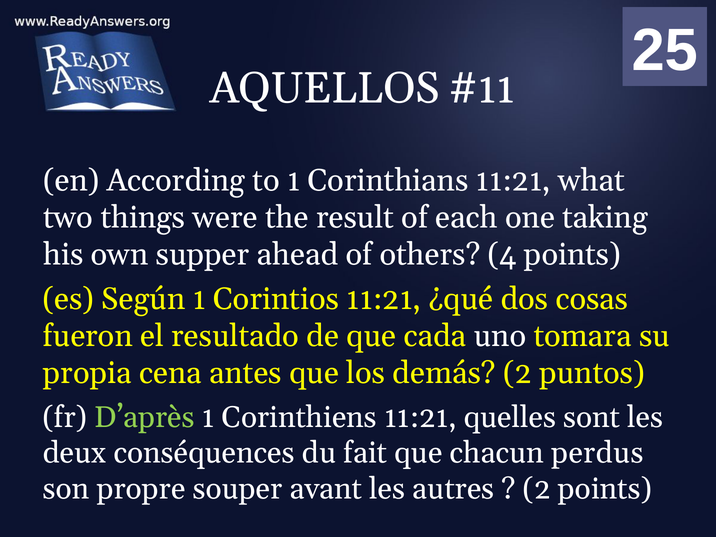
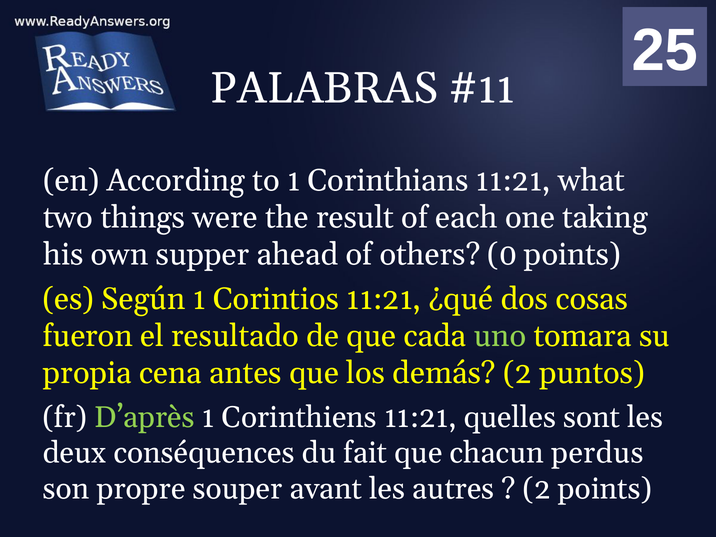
AQUELLOS: AQUELLOS -> PALABRAS
4: 4 -> 0
uno colour: white -> light green
